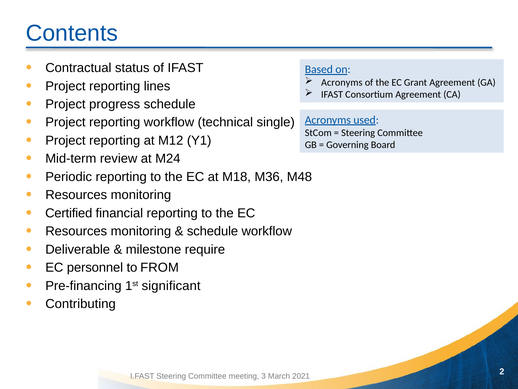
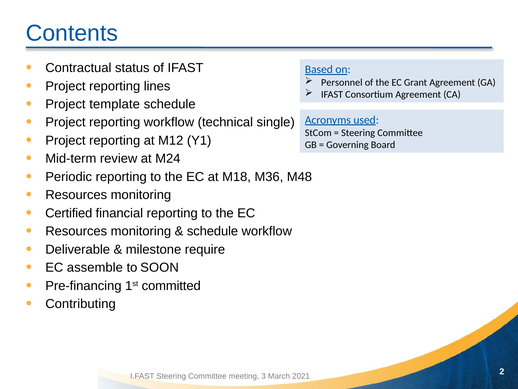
Acronyms at (342, 82): Acronyms -> Personnel
progress: progress -> template
personnel: personnel -> assemble
FROM: FROM -> SOON
significant: significant -> committed
